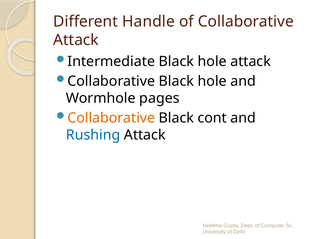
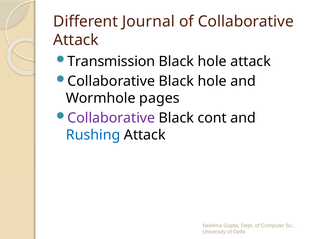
Handle: Handle -> Journal
Intermediate: Intermediate -> Transmission
Collaborative at (111, 118) colour: orange -> purple
